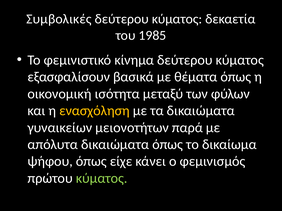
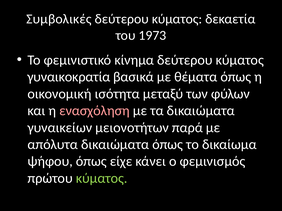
1985: 1985 -> 1973
εξασφαλίσουν: εξασφαλίσουν -> γυναικοκρατία
ενασχόληση colour: yellow -> pink
